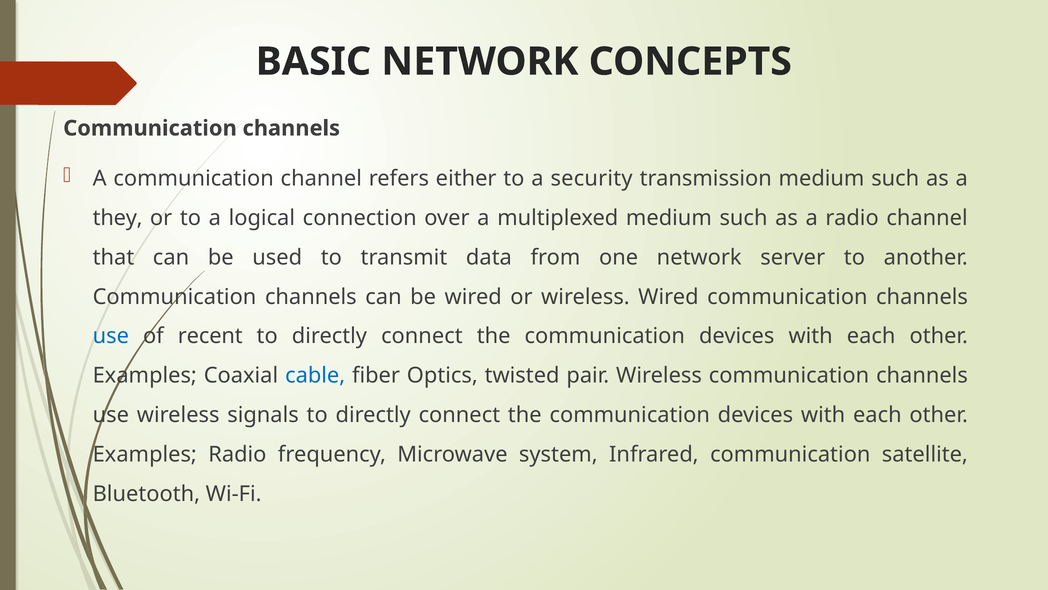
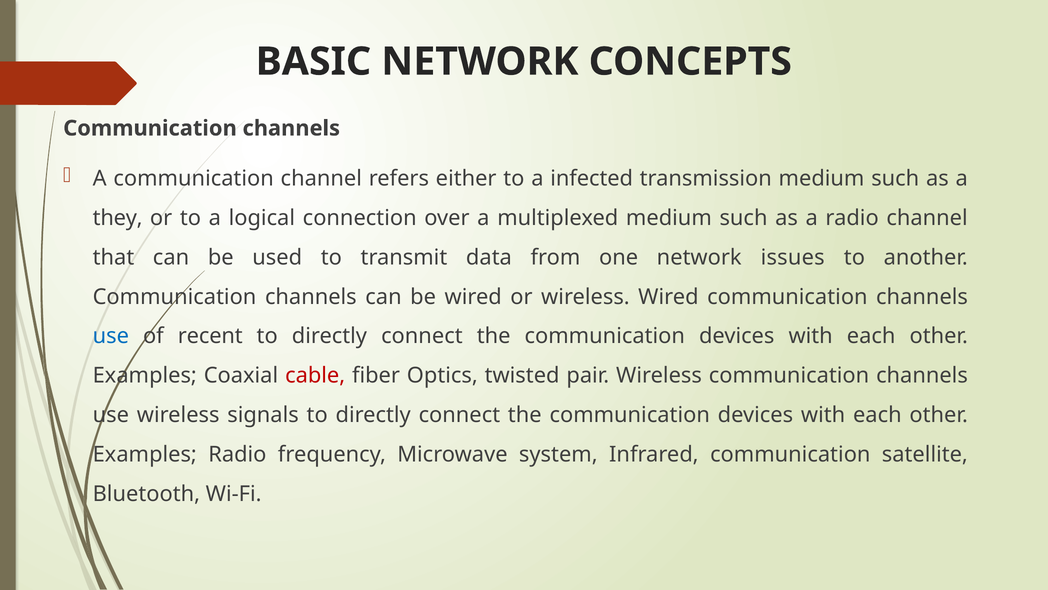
security: security -> infected
server: server -> issues
cable colour: blue -> red
